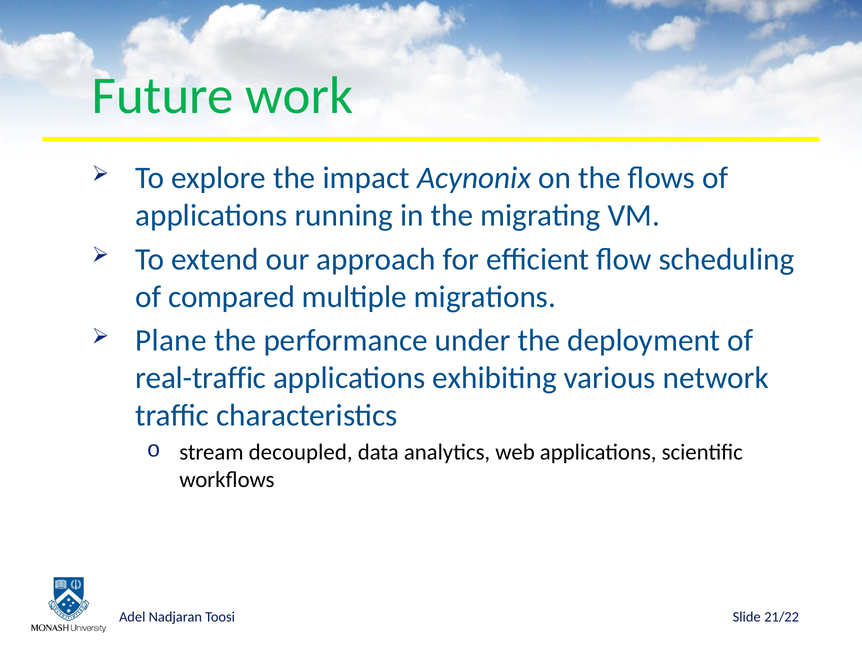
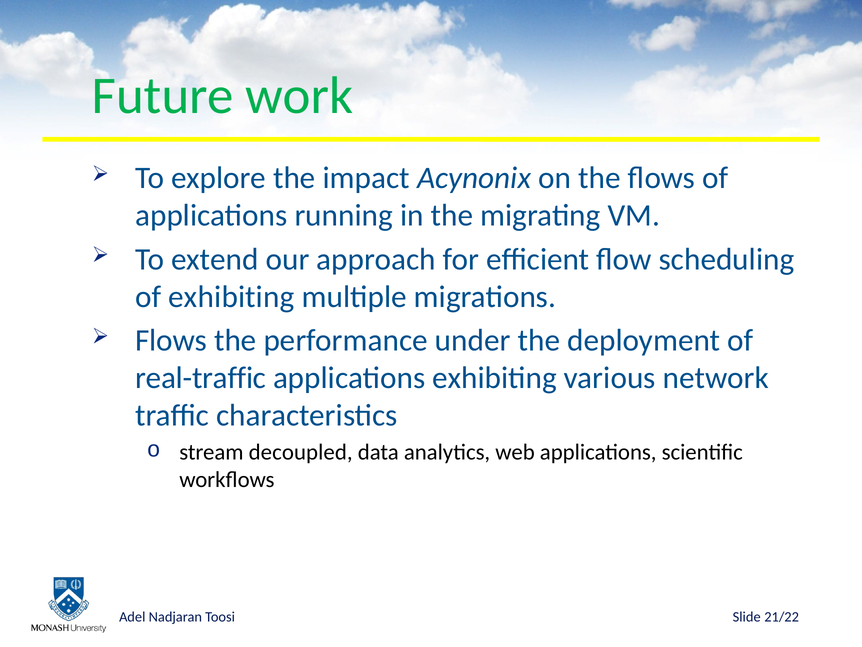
of compared: compared -> exhibiting
Plane at (171, 341): Plane -> Flows
